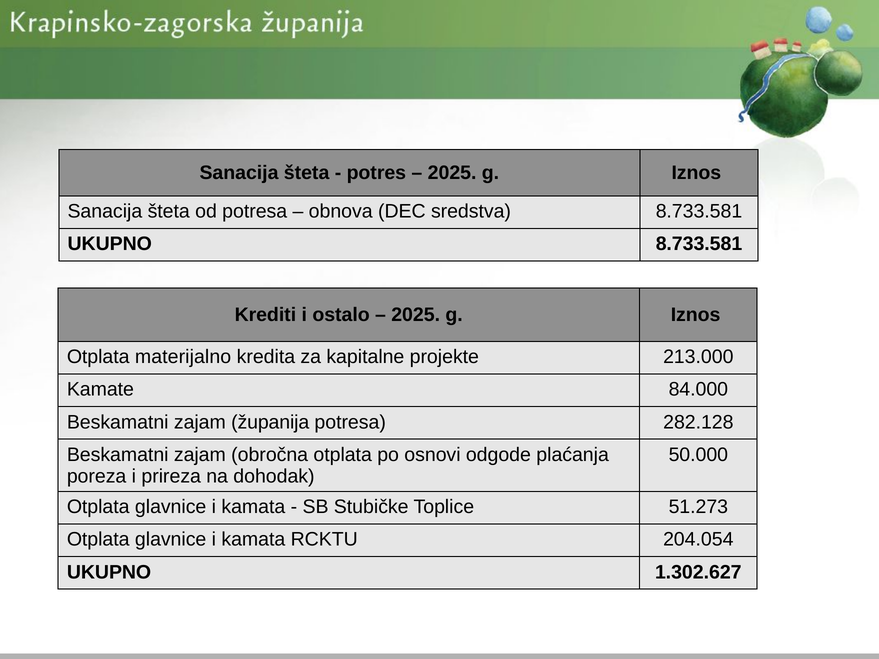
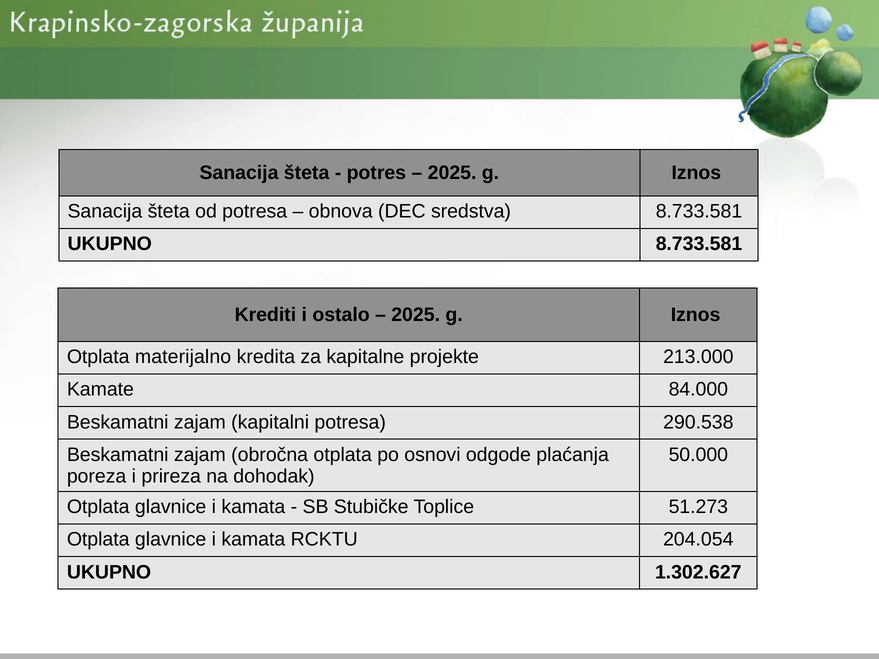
županija: županija -> kapitalni
282.128: 282.128 -> 290.538
